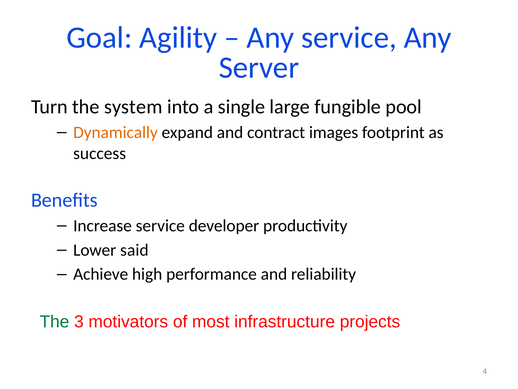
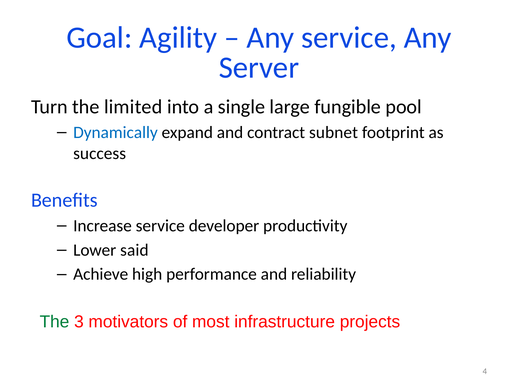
system: system -> limited
Dynamically colour: orange -> blue
images: images -> subnet
